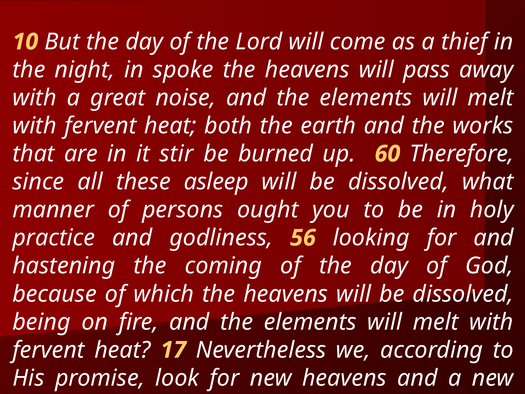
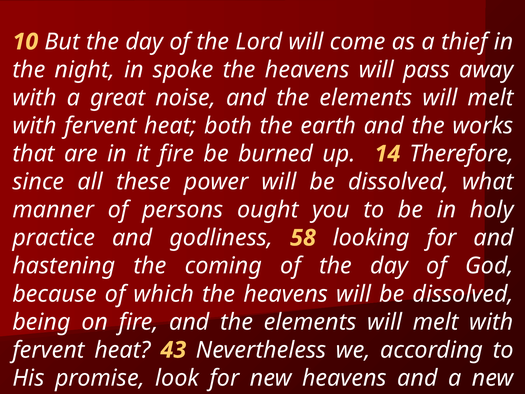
it stir: stir -> fire
60: 60 -> 14
asleep: asleep -> power
56: 56 -> 58
17: 17 -> 43
